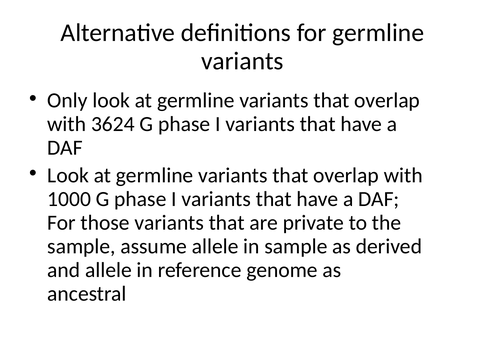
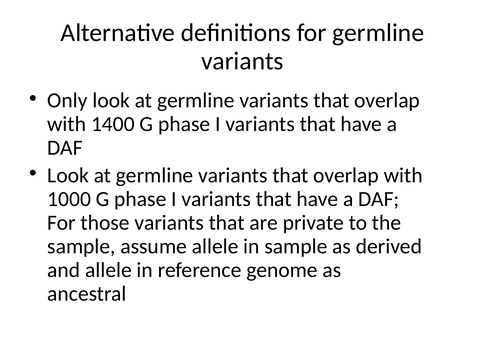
3624: 3624 -> 1400
